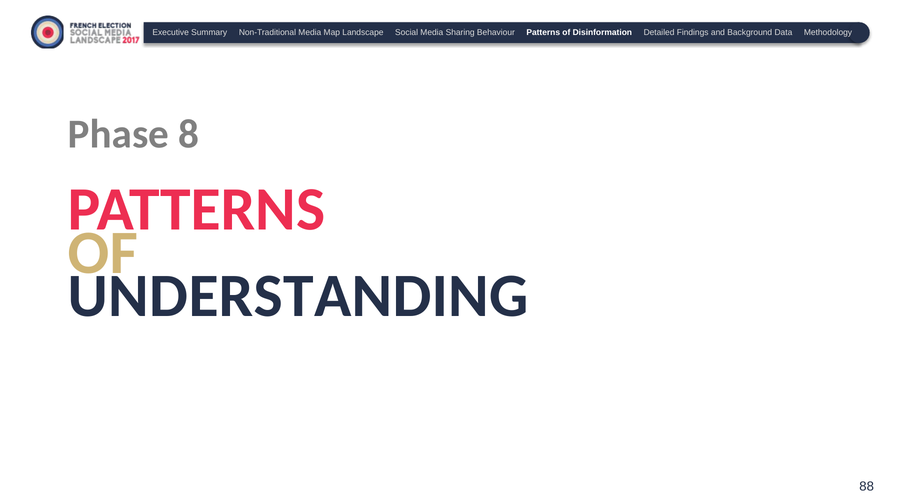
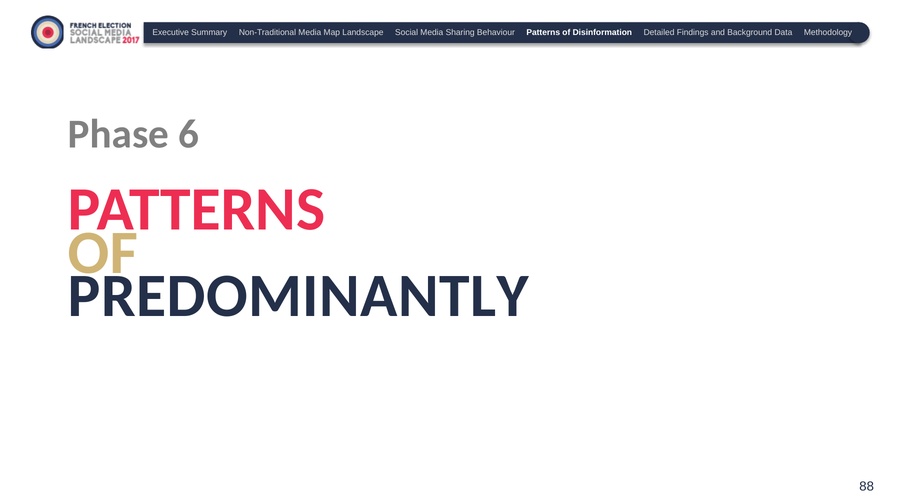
8: 8 -> 6
UNDERSTANDING: UNDERSTANDING -> PREDOMINANTLY
